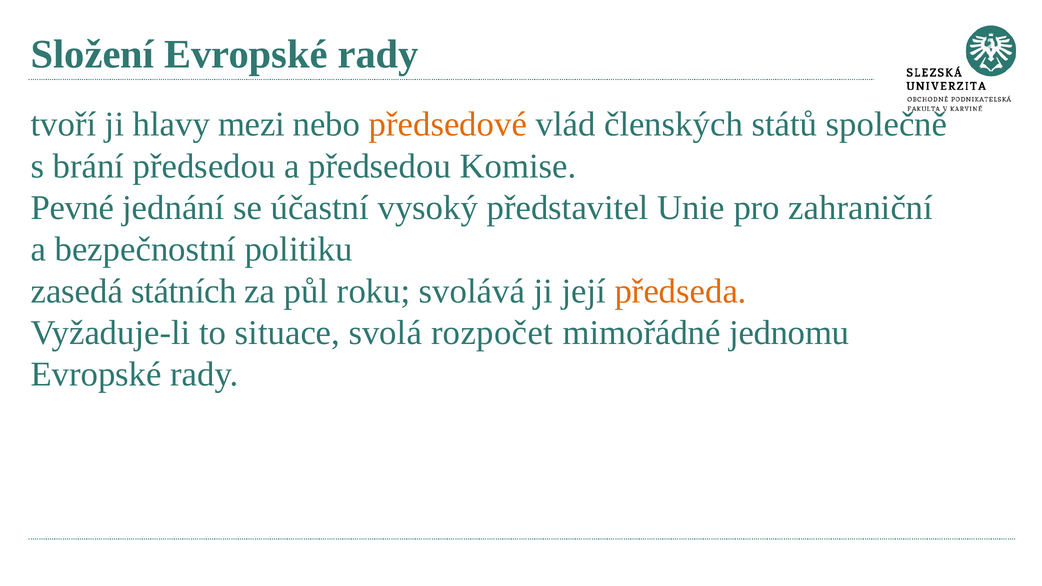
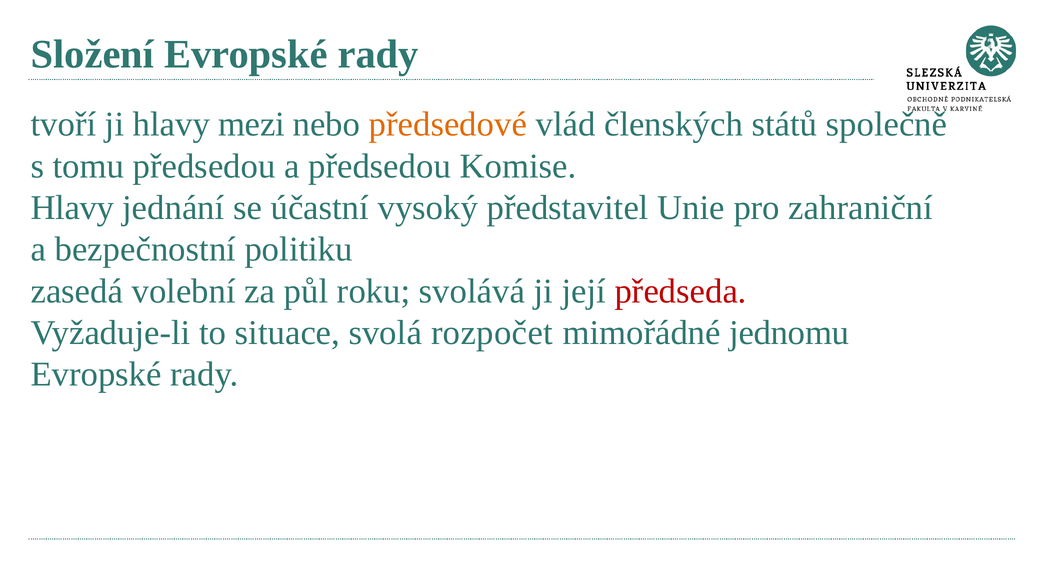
brání: brání -> tomu
Pevné at (72, 208): Pevné -> Hlavy
státních: státních -> volební
předseda colour: orange -> red
